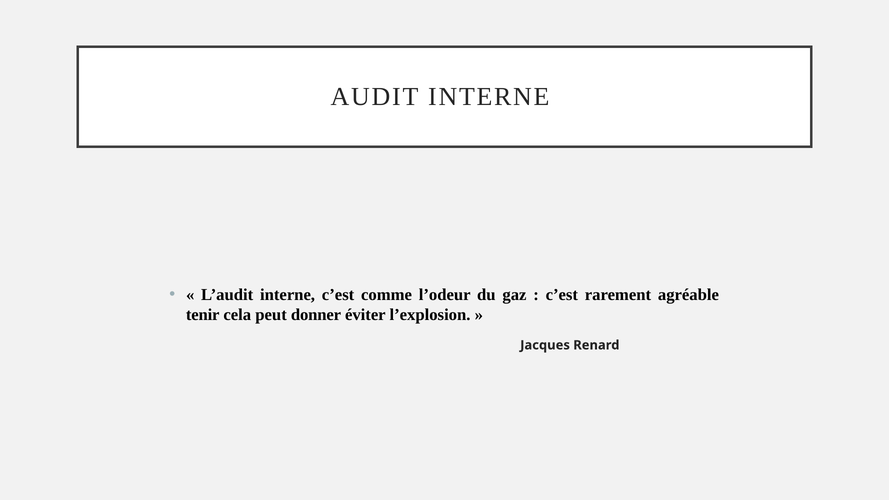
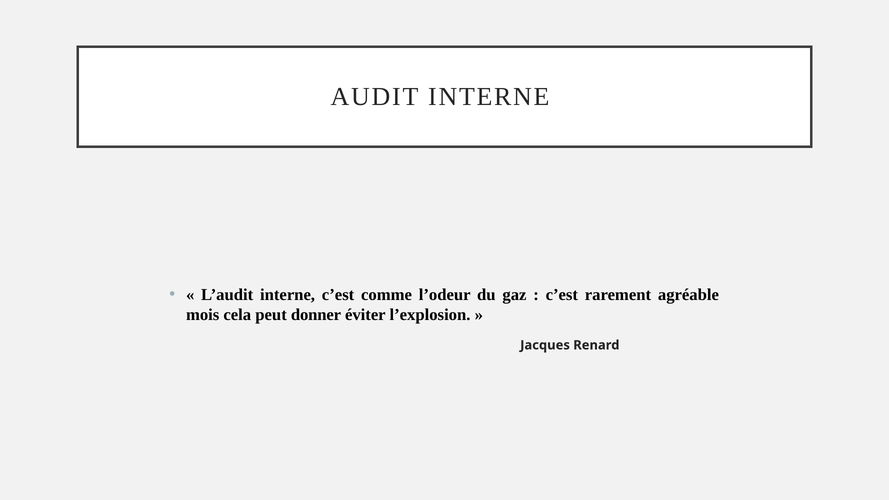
tenir: tenir -> mois
